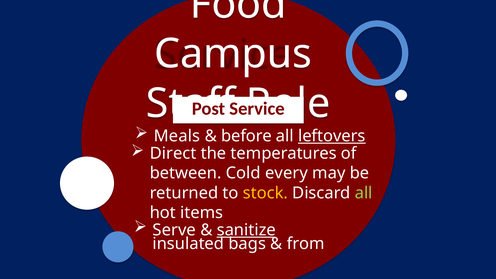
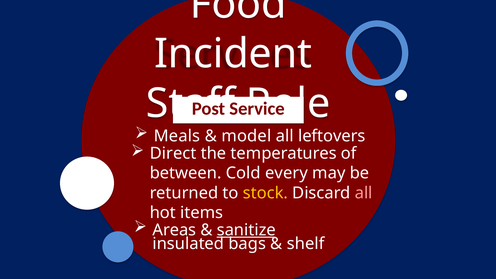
Campus: Campus -> Incident
before: before -> model
leftovers underline: present -> none
all at (364, 193) colour: light green -> pink
Serve: Serve -> Areas
from: from -> shelf
